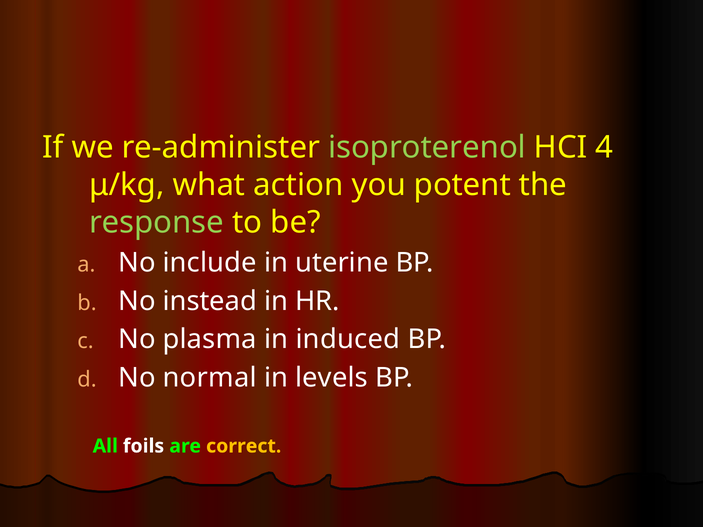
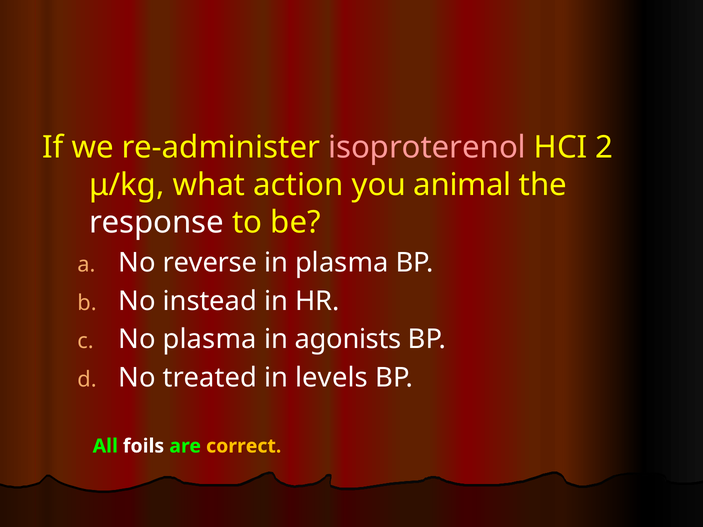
isoproterenol colour: light green -> pink
4: 4 -> 2
potent: potent -> animal
response colour: light green -> white
include: include -> reverse
in uterine: uterine -> plasma
induced: induced -> agonists
normal: normal -> treated
